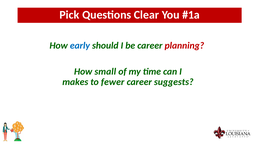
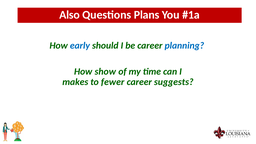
Pick: Pick -> Also
Clear: Clear -> Plans
planning colour: red -> blue
small: small -> show
